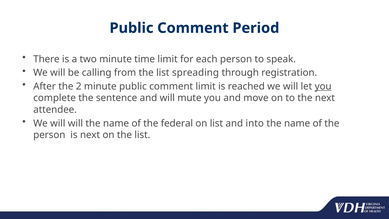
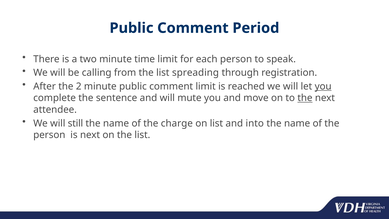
the at (305, 98) underline: none -> present
will will: will -> still
federal: federal -> charge
